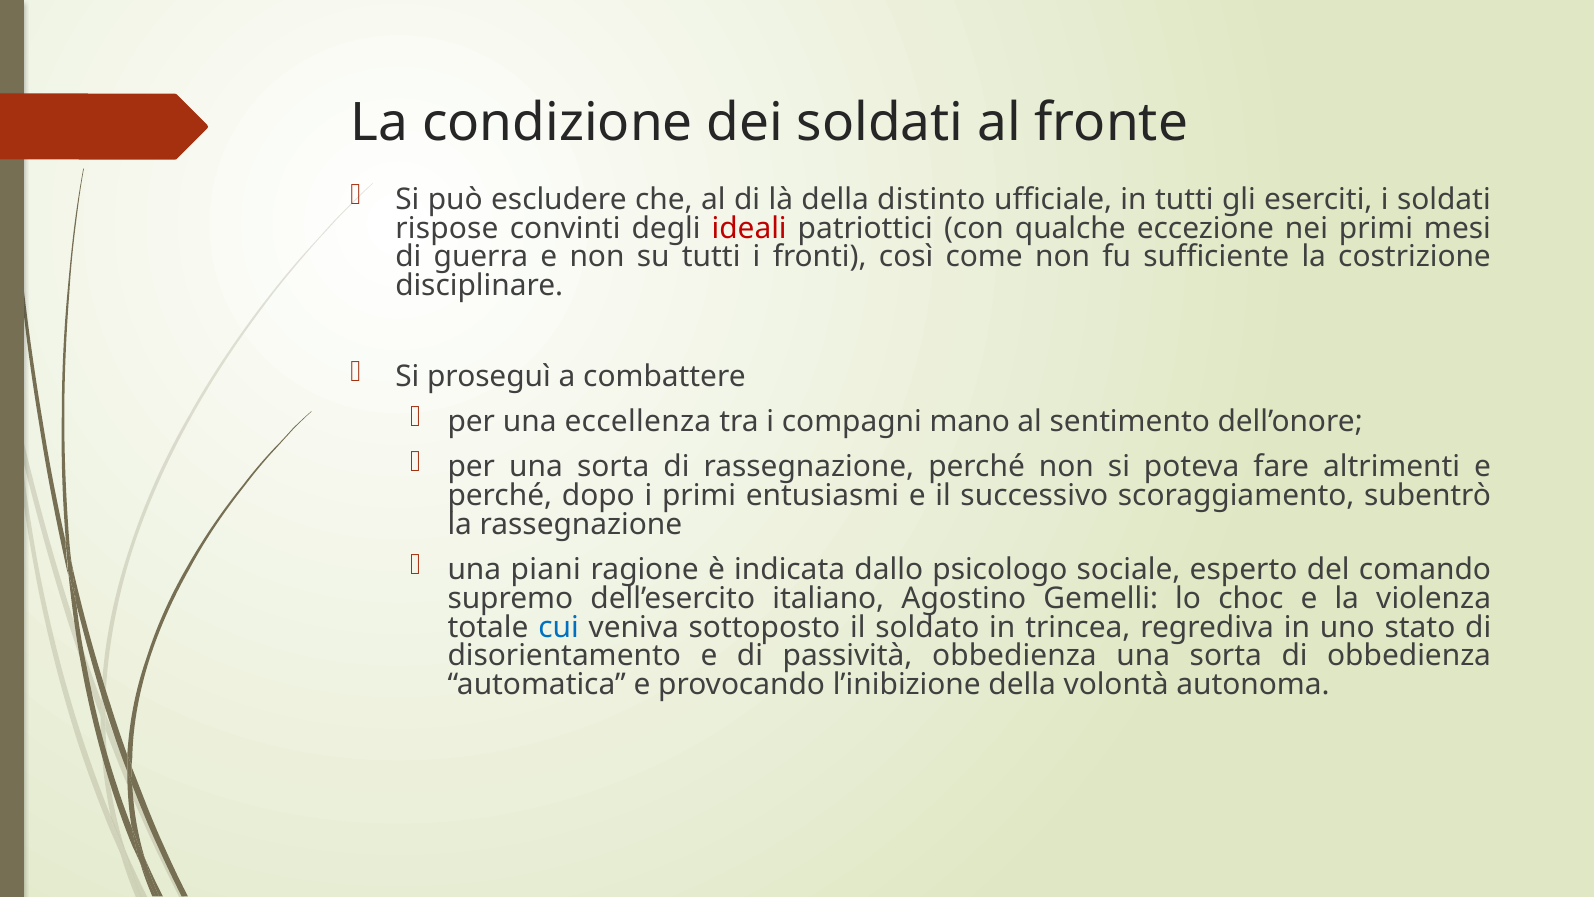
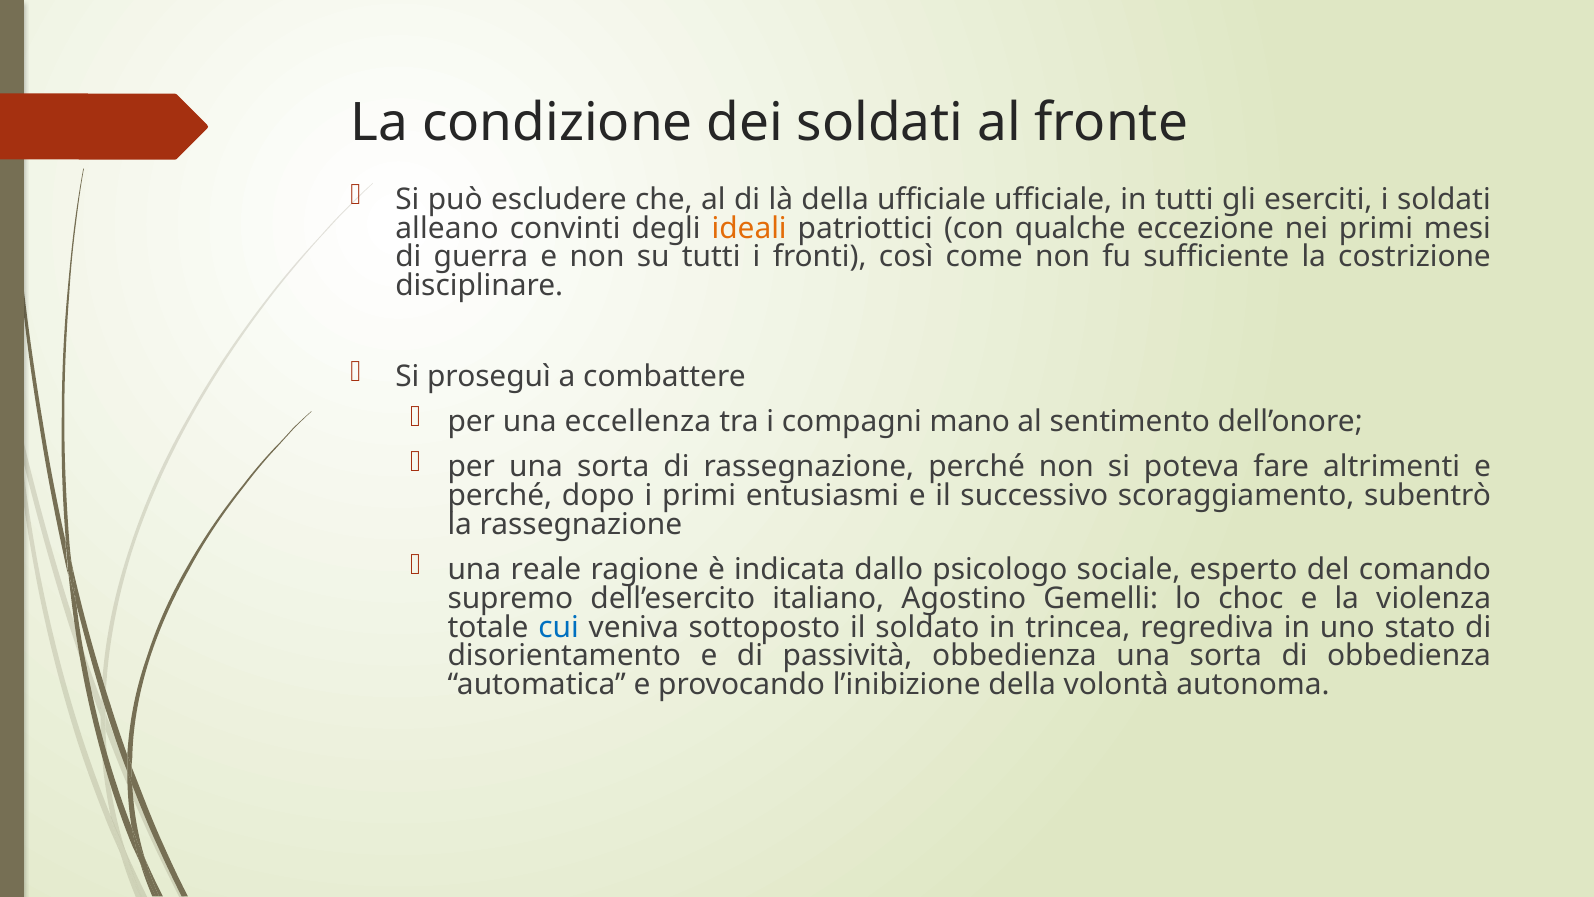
della distinto: distinto -> ufficiale
rispose: rispose -> alleano
ideali colour: red -> orange
piani: piani -> reale
